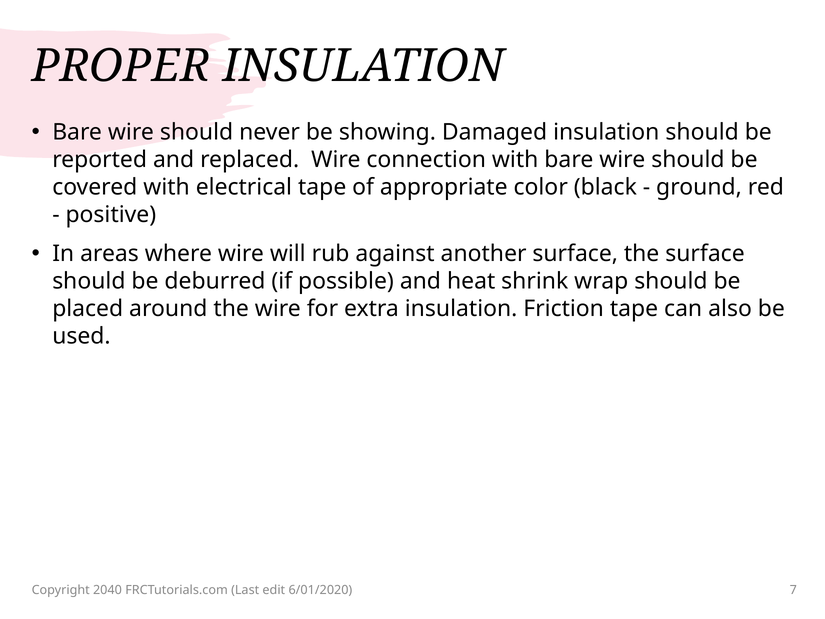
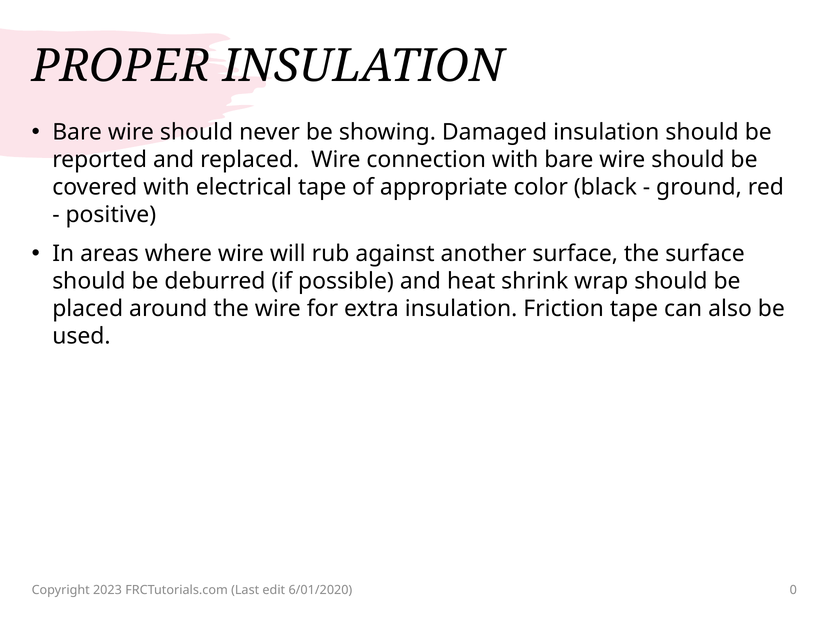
2040: 2040 -> 2023
7: 7 -> 0
